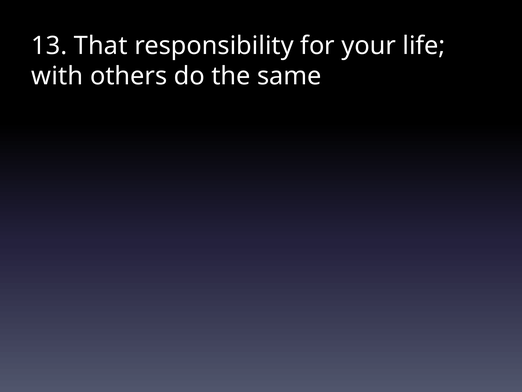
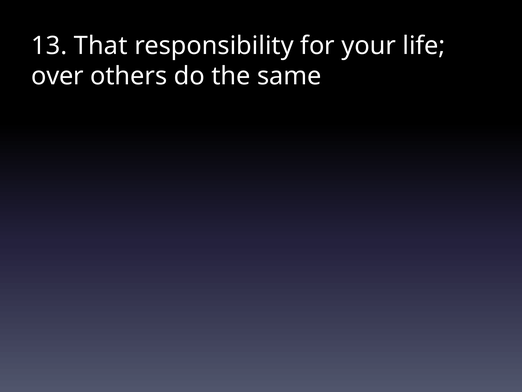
with: with -> over
